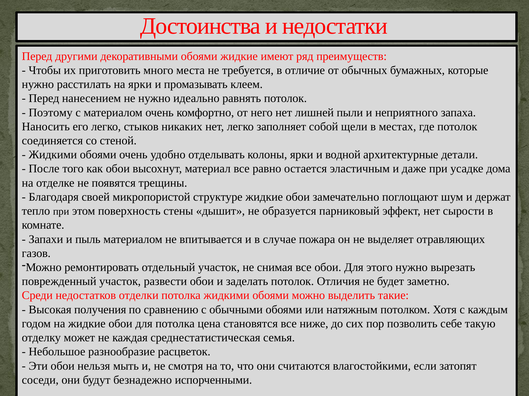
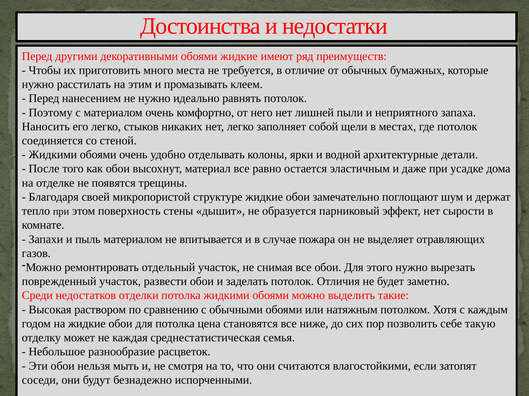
на ярки: ярки -> этим
получения: получения -> раствором
